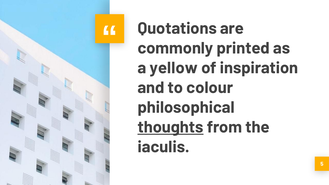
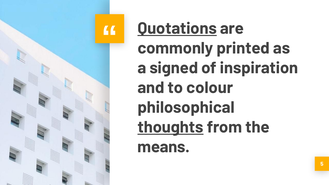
Quotations underline: none -> present
yellow: yellow -> signed
iaculis: iaculis -> means
